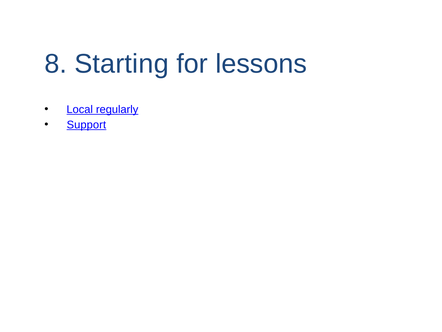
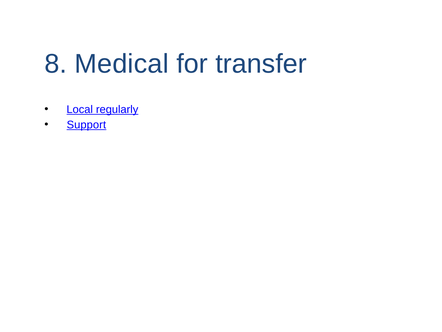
Starting: Starting -> Medical
lessons: lessons -> transfer
